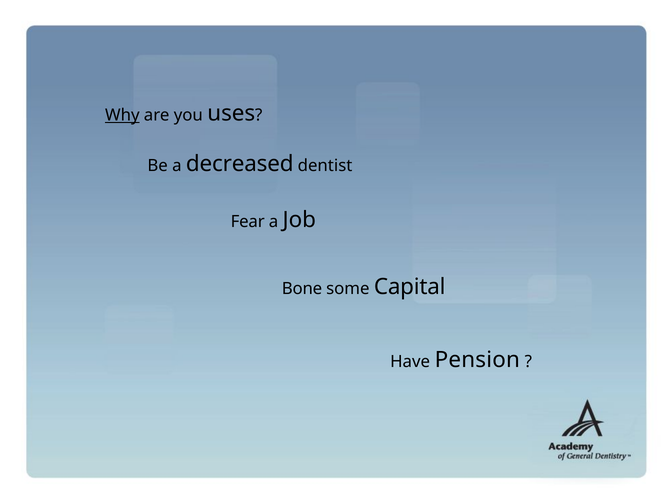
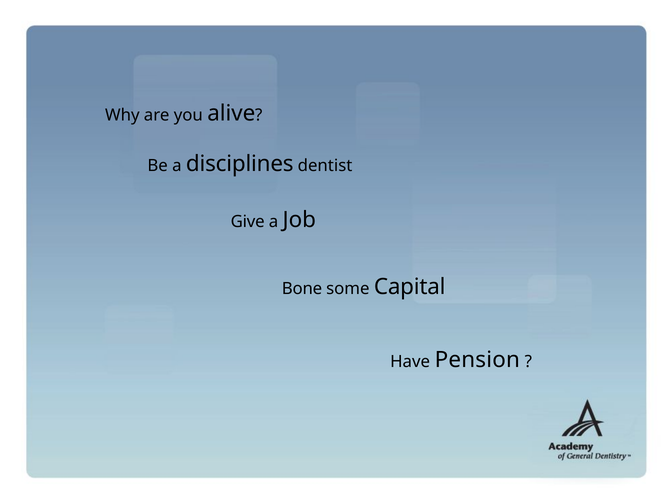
Why underline: present -> none
uses: uses -> alive
decreased: decreased -> disciplines
Fear: Fear -> Give
